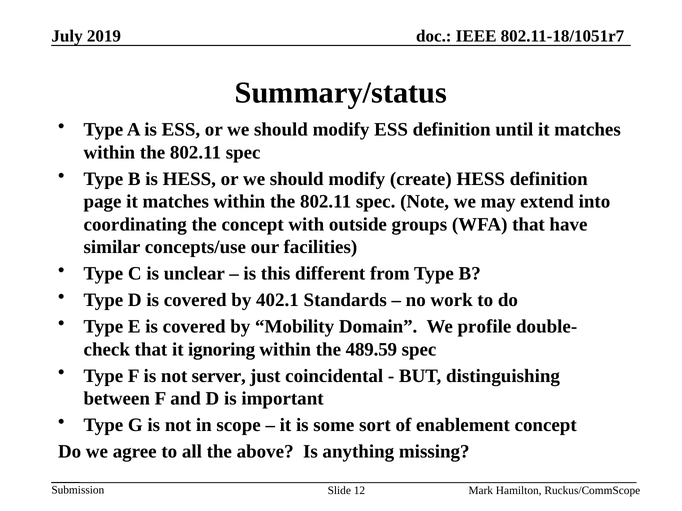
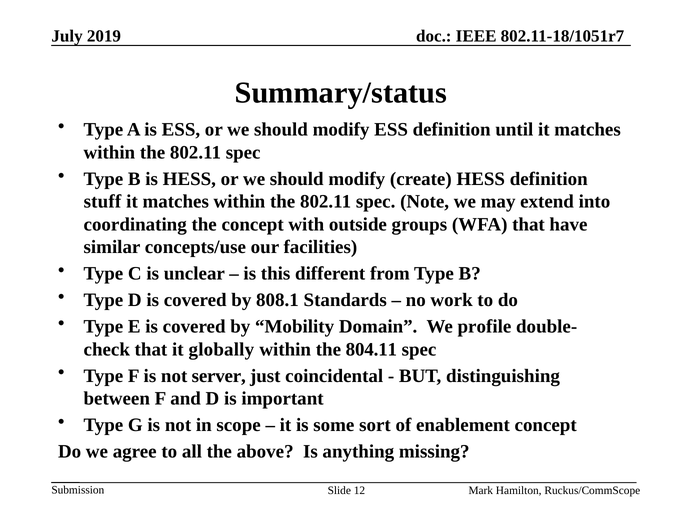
page: page -> stuff
402.1: 402.1 -> 808.1
ignoring: ignoring -> globally
489.59: 489.59 -> 804.11
